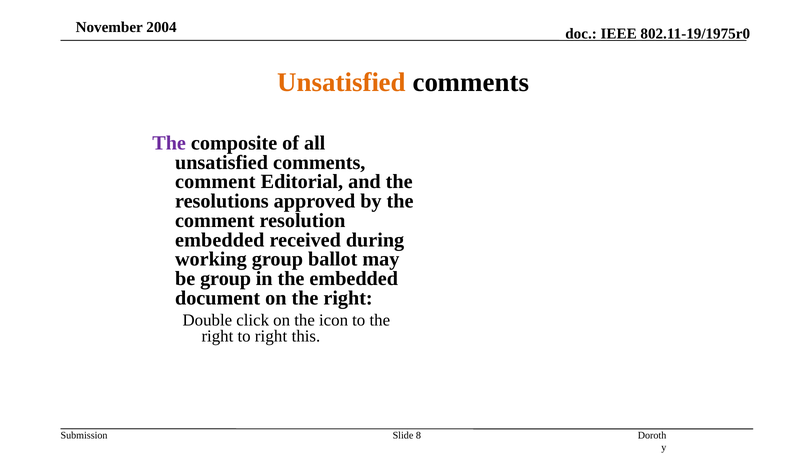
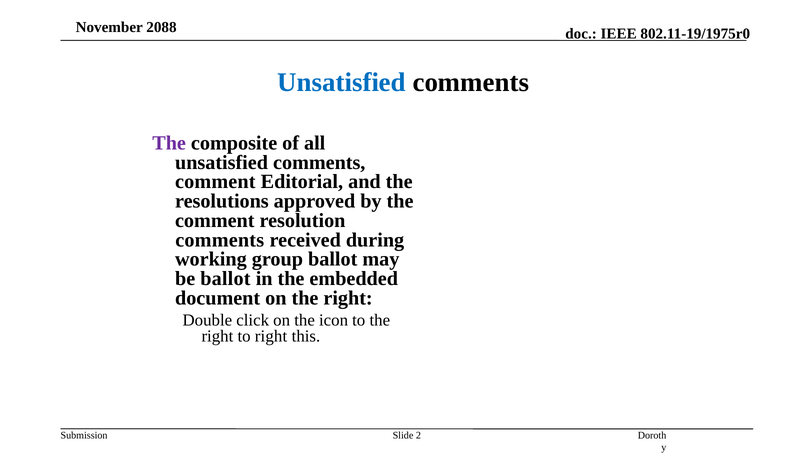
2004: 2004 -> 2088
Unsatisfied at (342, 83) colour: orange -> blue
embedded at (220, 240): embedded -> comments
be group: group -> ballot
8: 8 -> 2
